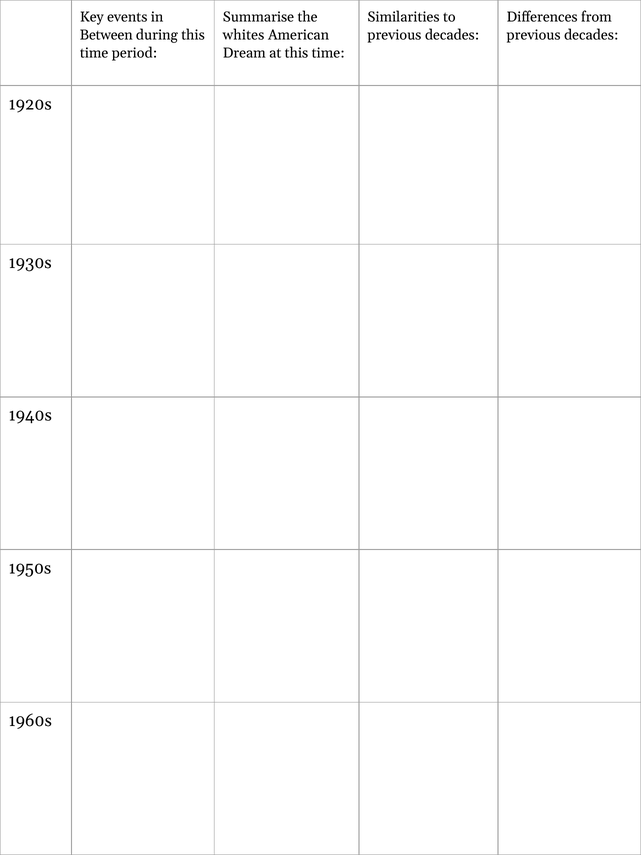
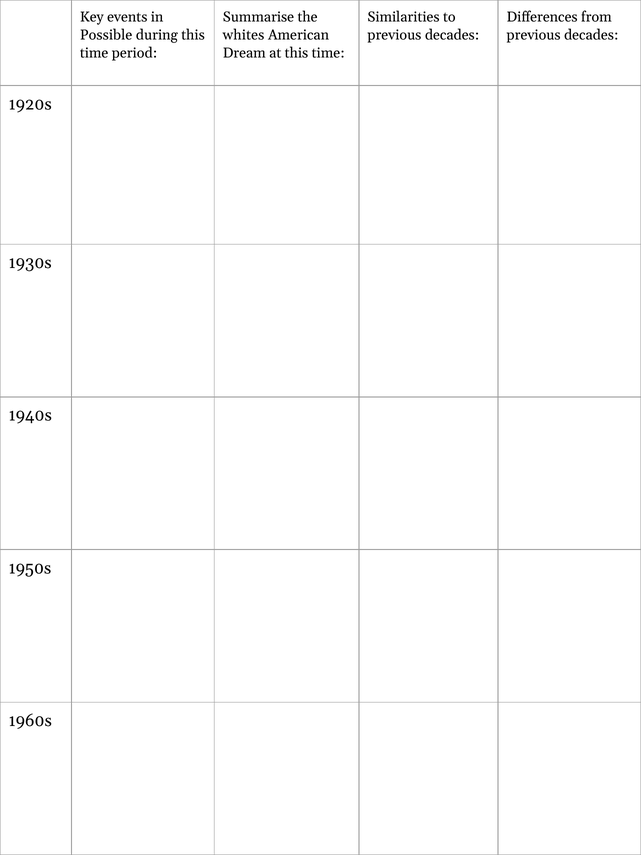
Between: Between -> Possible
